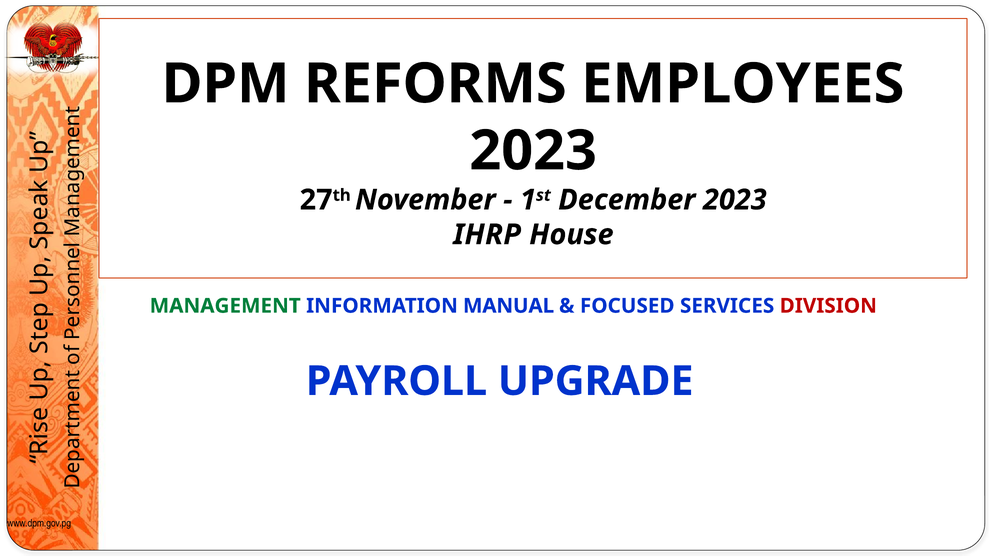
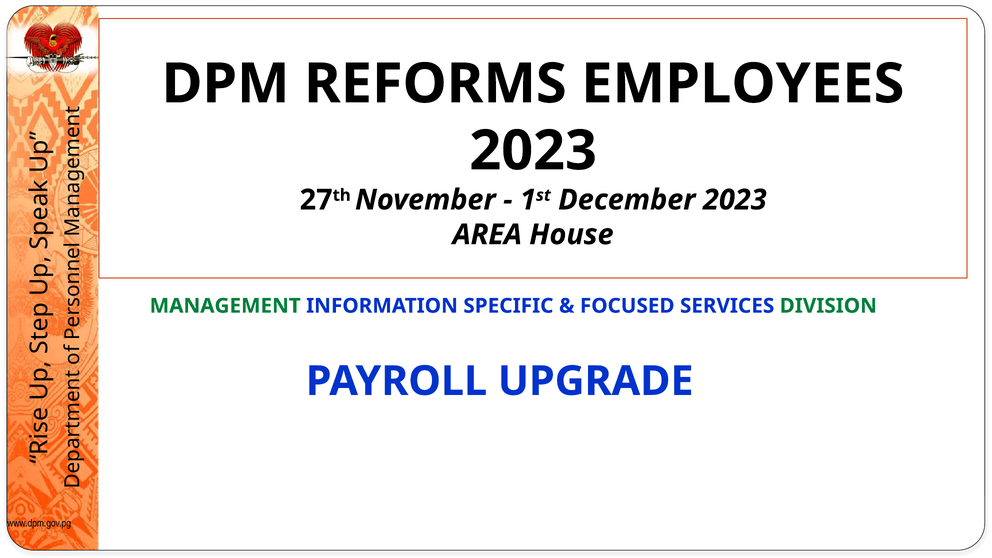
IHRP: IHRP -> AREA
MANUAL: MANUAL -> SPECIFIC
DIVISION colour: red -> green
